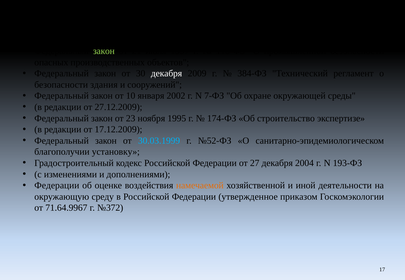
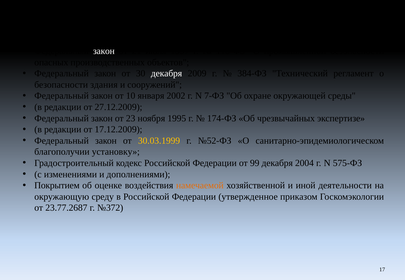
закон at (104, 51) colour: light green -> white
строительство: строительство -> чрезвычайных
30.03.1999 colour: light blue -> yellow
27: 27 -> 99
193-ФЗ: 193-ФЗ -> 575-ФЗ
Федерации at (57, 186): Федерации -> Покрытием
71.64.9967: 71.64.9967 -> 23.77.2687
